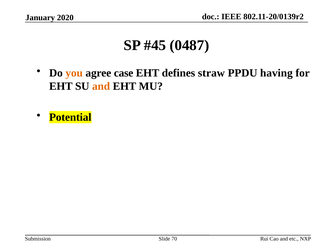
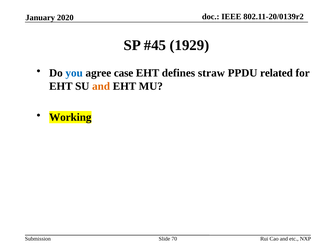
0487: 0487 -> 1929
you colour: orange -> blue
having: having -> related
Potential: Potential -> Working
